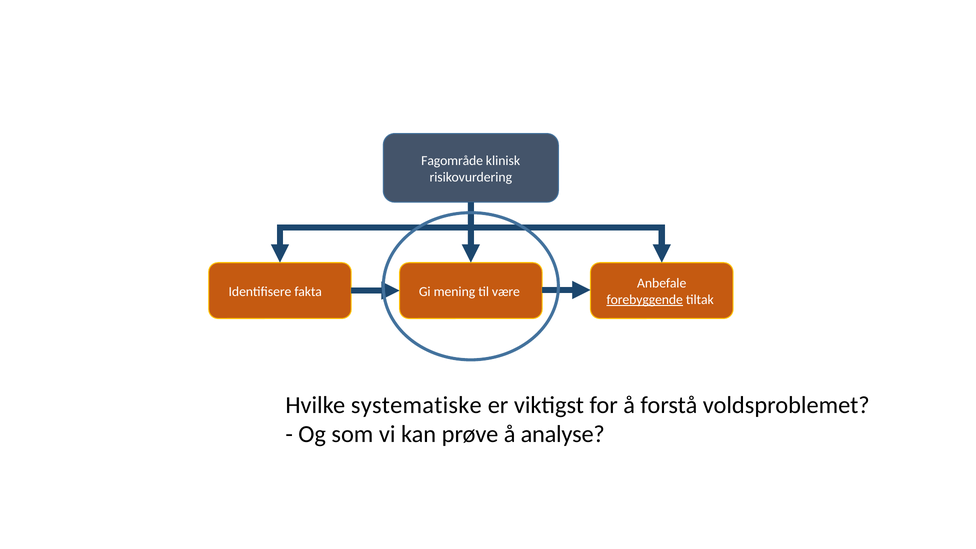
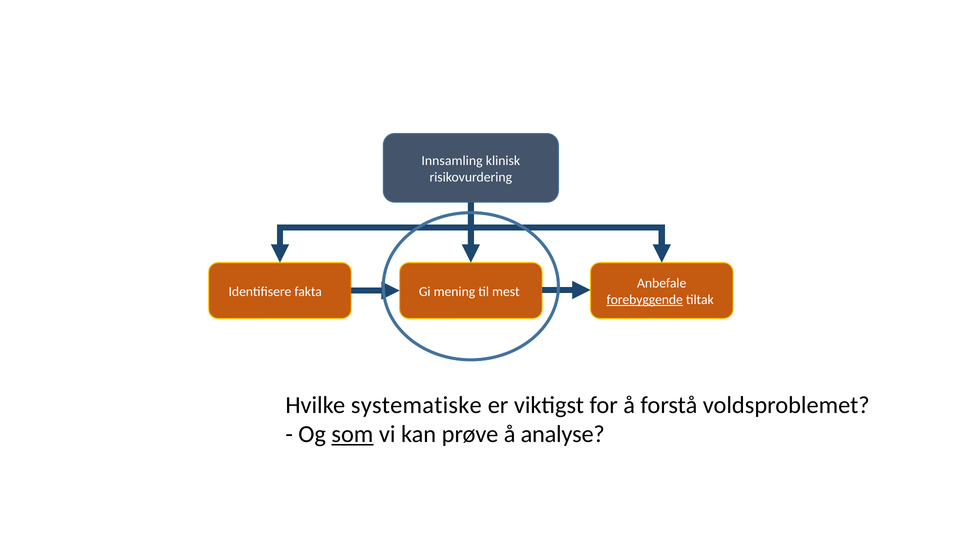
Fagområde: Fagområde -> Innsamling
være: være -> mest
som underline: none -> present
